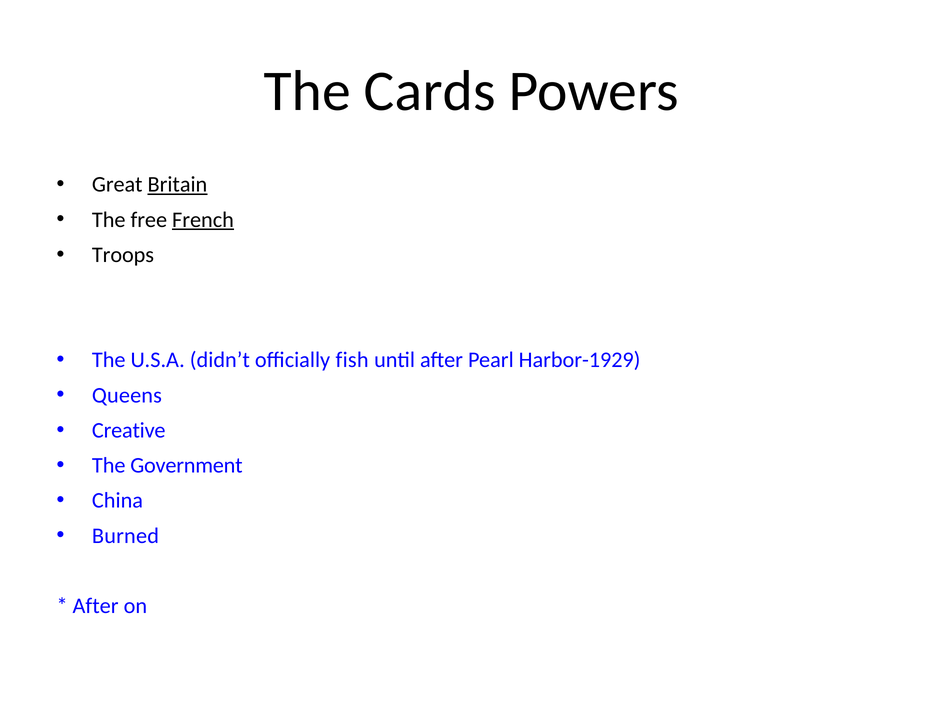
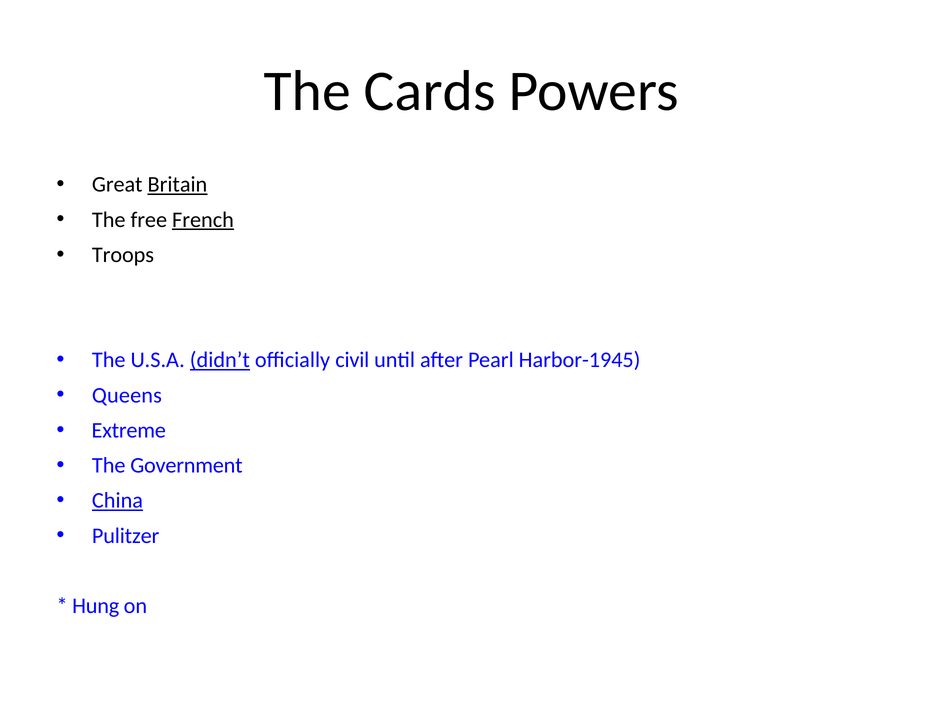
didn’t underline: none -> present
fish: fish -> civil
Harbor-1929: Harbor-1929 -> Harbor-1945
Creative: Creative -> Extreme
China underline: none -> present
Burned: Burned -> Pulitzer
After at (96, 606): After -> Hung
